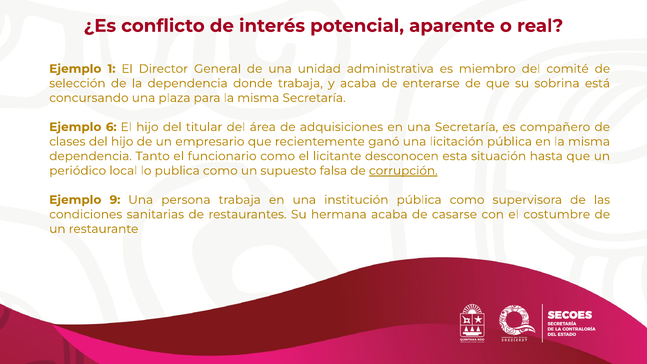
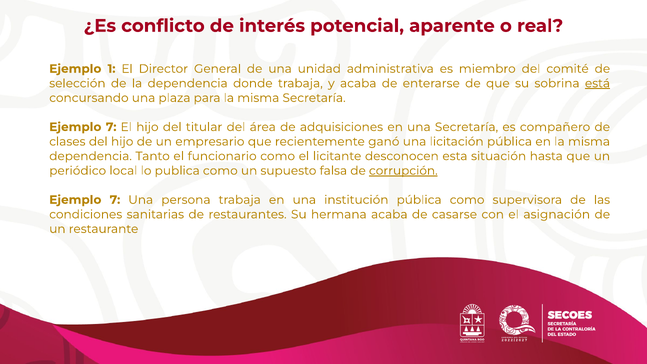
está underline: none -> present
6 at (111, 127): 6 -> 7
9 at (115, 200): 9 -> 7
costumbre: costumbre -> asignación
